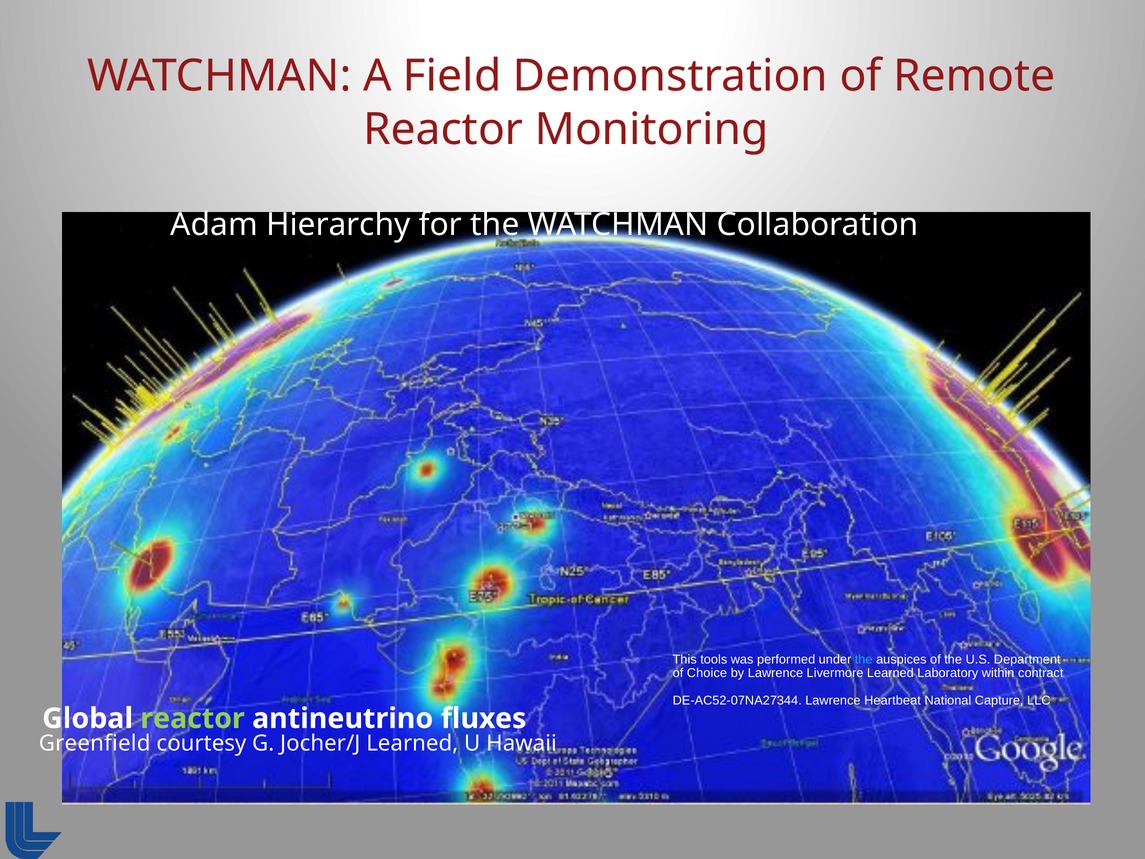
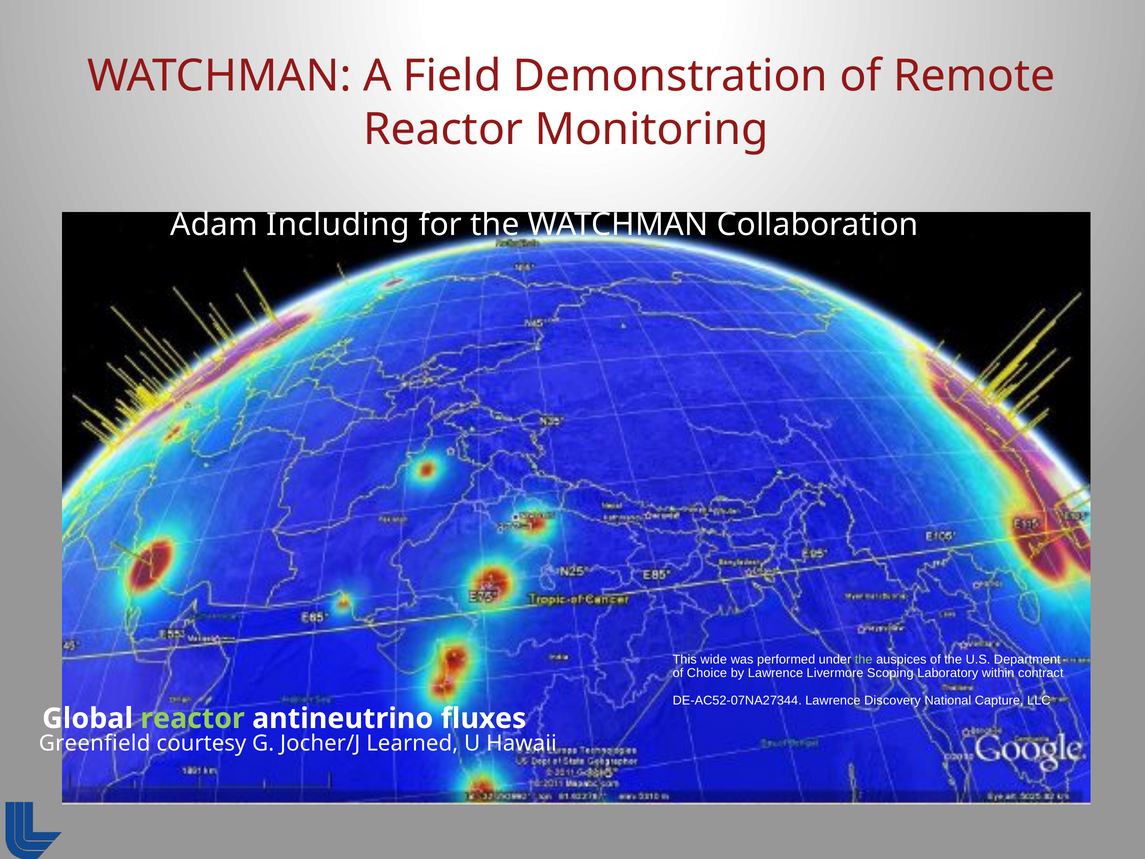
Hierarchy: Hierarchy -> Including
tools: tools -> wide
the at (864, 659) colour: light blue -> light green
Livermore Learned: Learned -> Scoping
Heartbeat: Heartbeat -> Discovery
